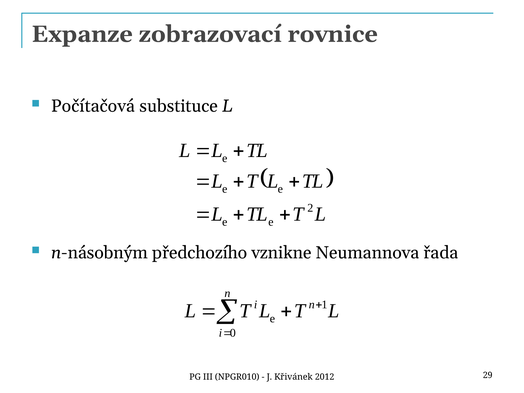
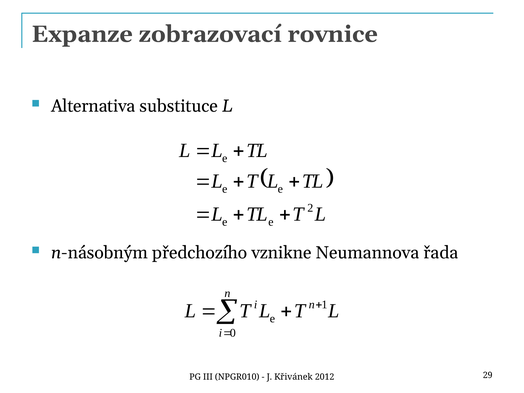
Počítačová: Počítačová -> Alternativa
